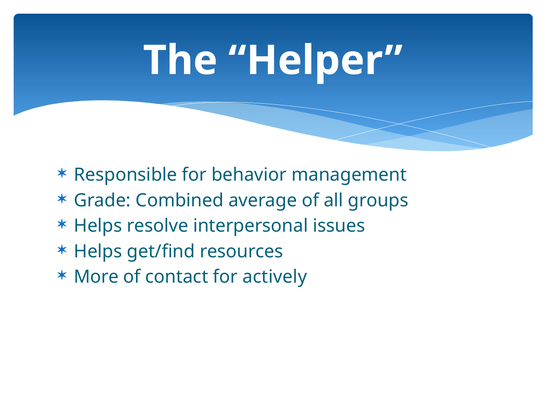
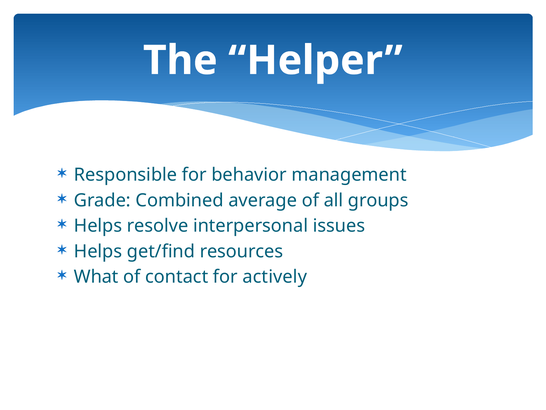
More: More -> What
